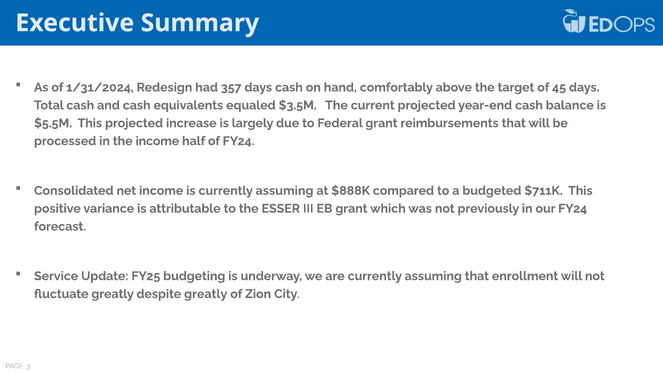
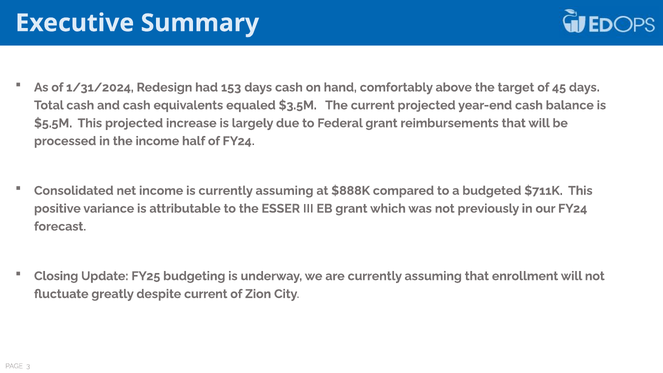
357: 357 -> 153
Service: Service -> Closing
despite greatly: greatly -> current
